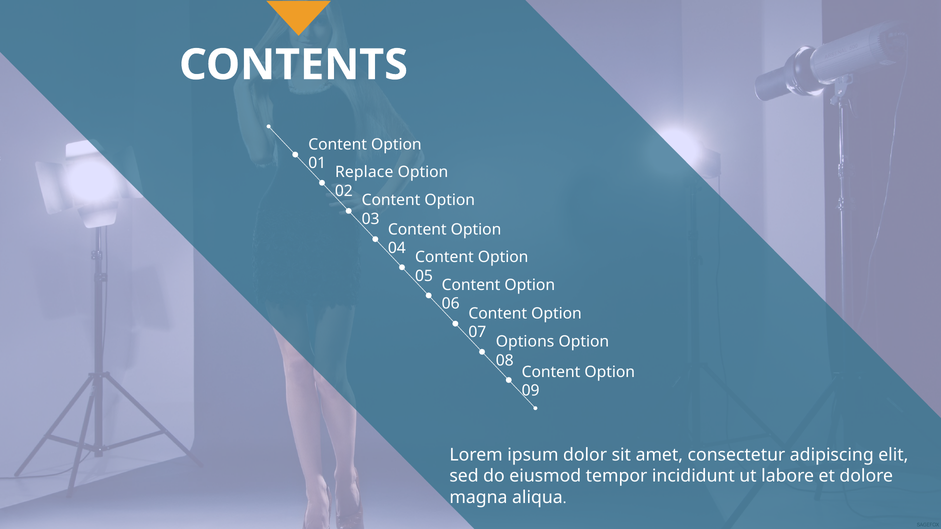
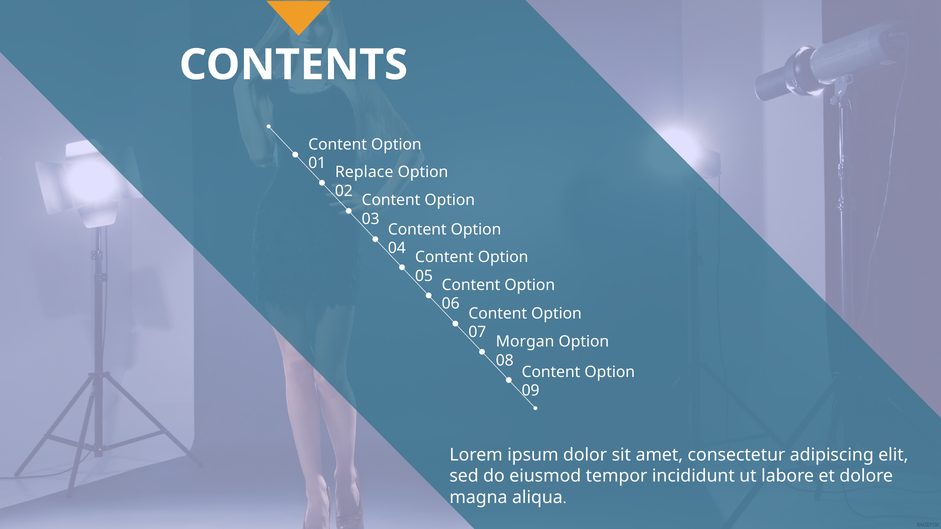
Options: Options -> Morgan
